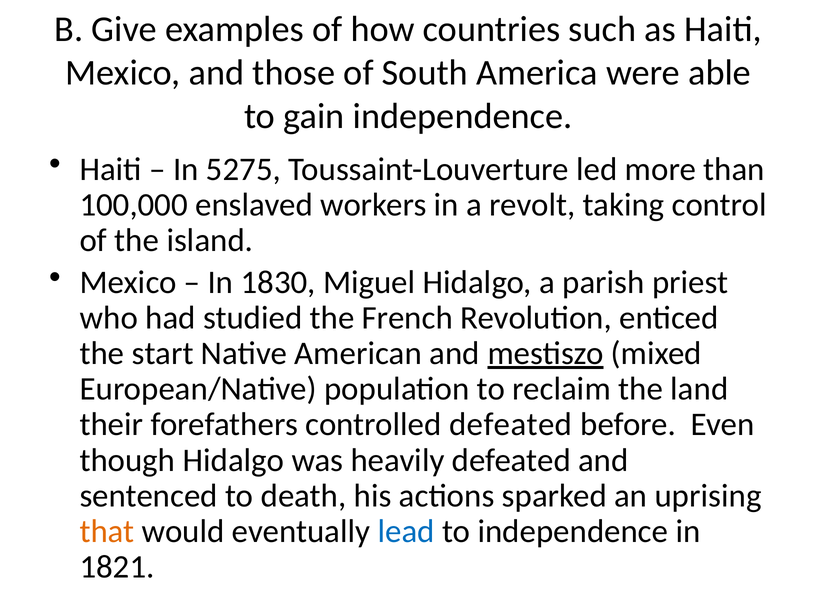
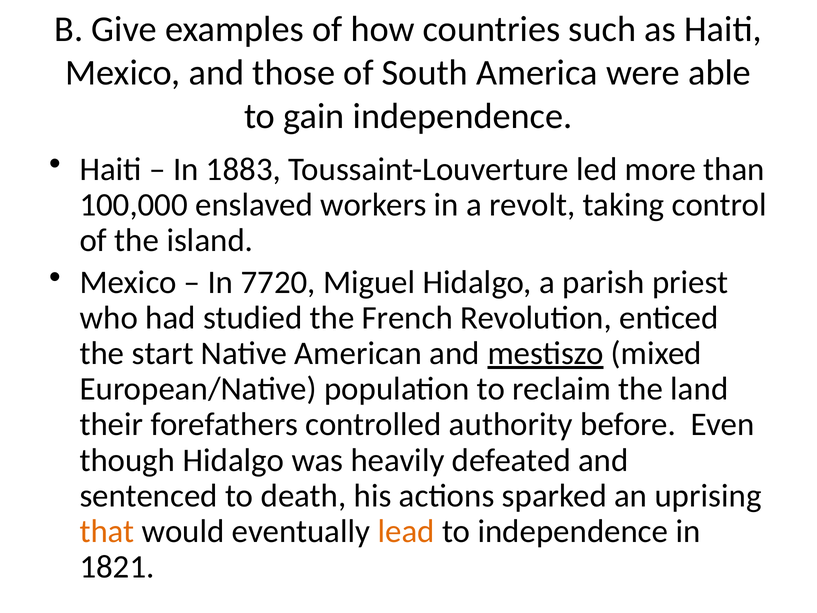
5275: 5275 -> 1883
1830: 1830 -> 7720
controlled defeated: defeated -> authority
lead colour: blue -> orange
